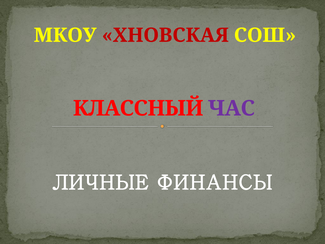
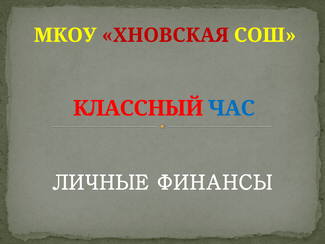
ЧАС colour: purple -> blue
